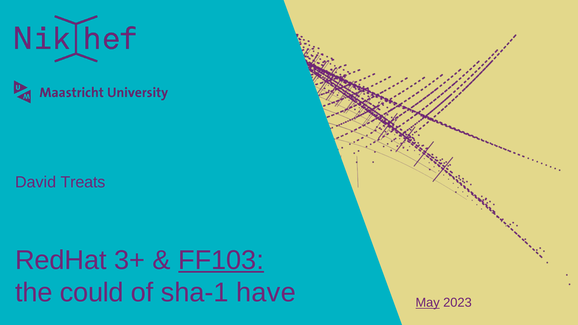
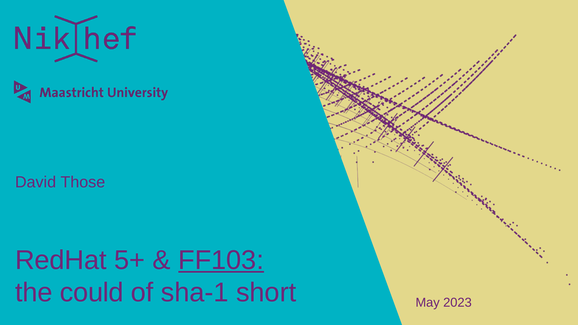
Treats: Treats -> Those
3+: 3+ -> 5+
have: have -> short
May underline: present -> none
